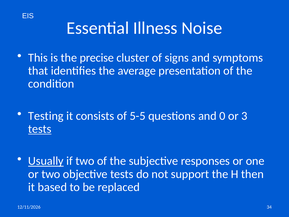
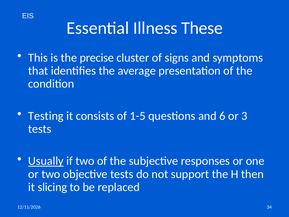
Noise: Noise -> These
5-5: 5-5 -> 1-5
0: 0 -> 6
tests at (40, 129) underline: present -> none
based: based -> slicing
